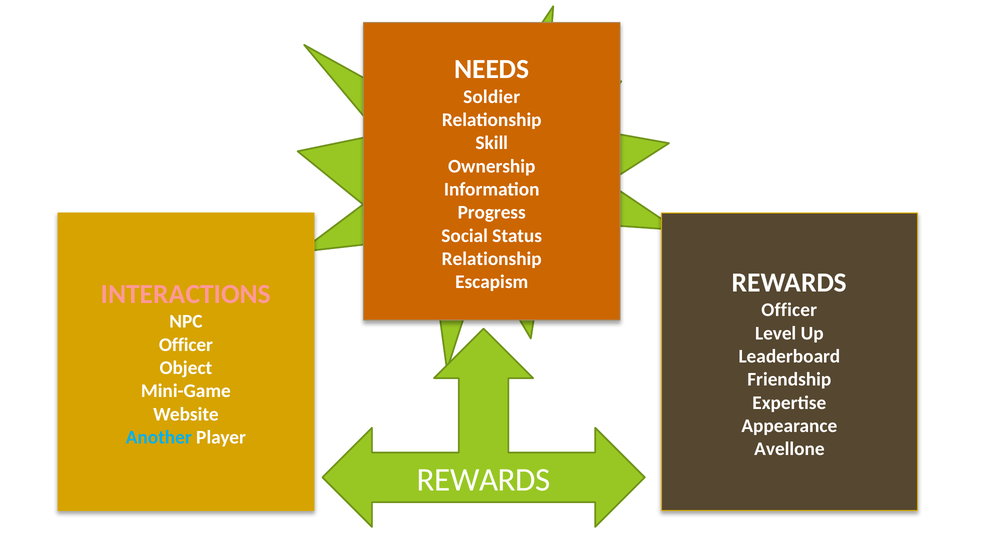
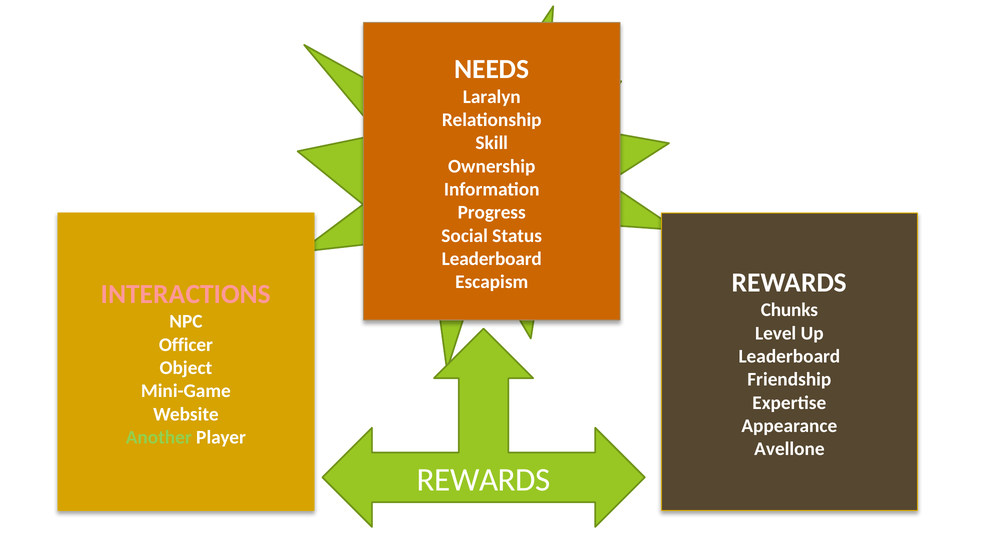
Soldier: Soldier -> Laralyn
Relationship at (492, 259): Relationship -> Leaderboard
Officer at (789, 310): Officer -> Chunks
Another colour: light blue -> light green
